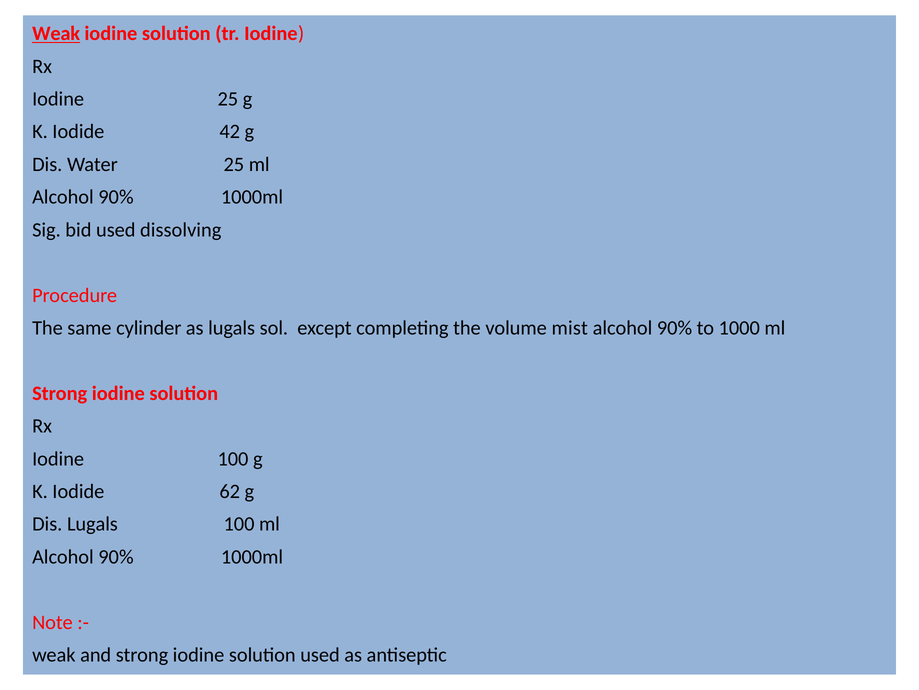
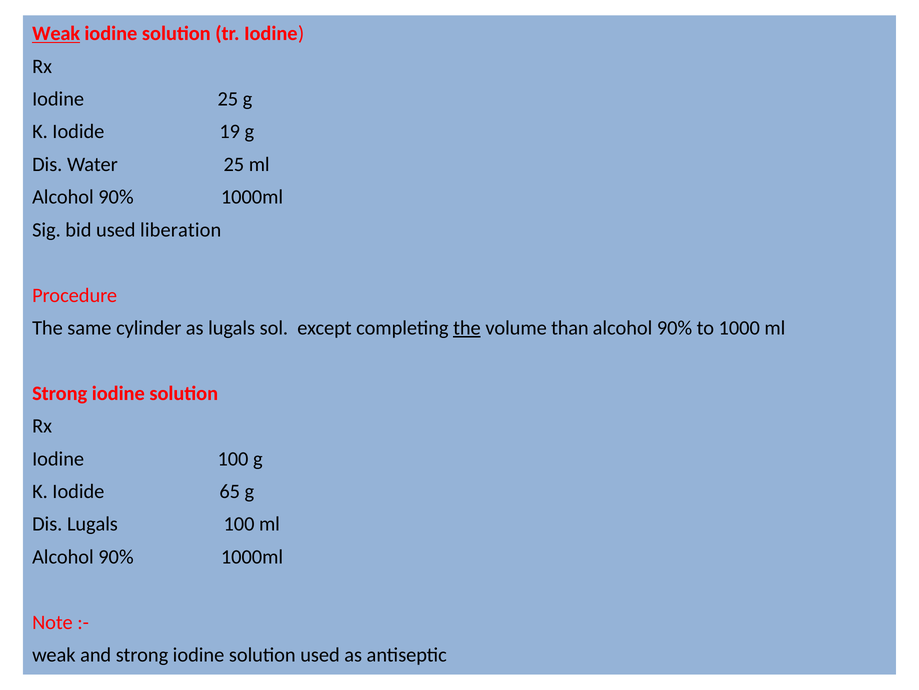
42: 42 -> 19
dissolving: dissolving -> liberation
the at (467, 328) underline: none -> present
mist: mist -> than
62: 62 -> 65
